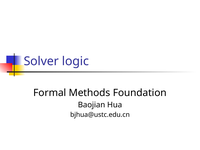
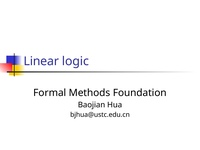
Solver: Solver -> Linear
